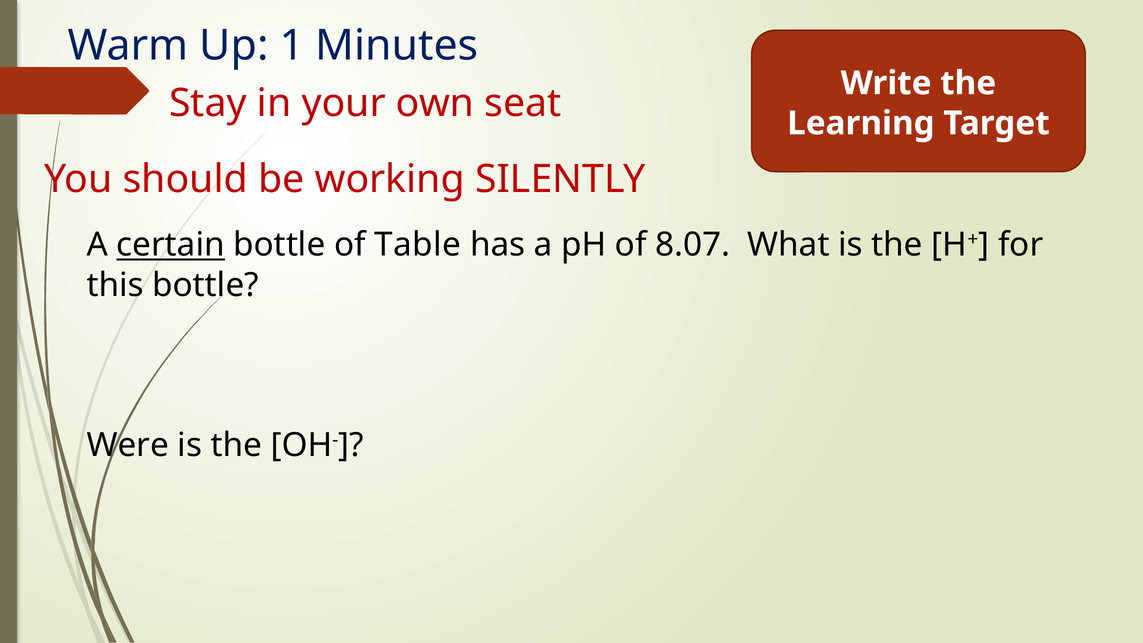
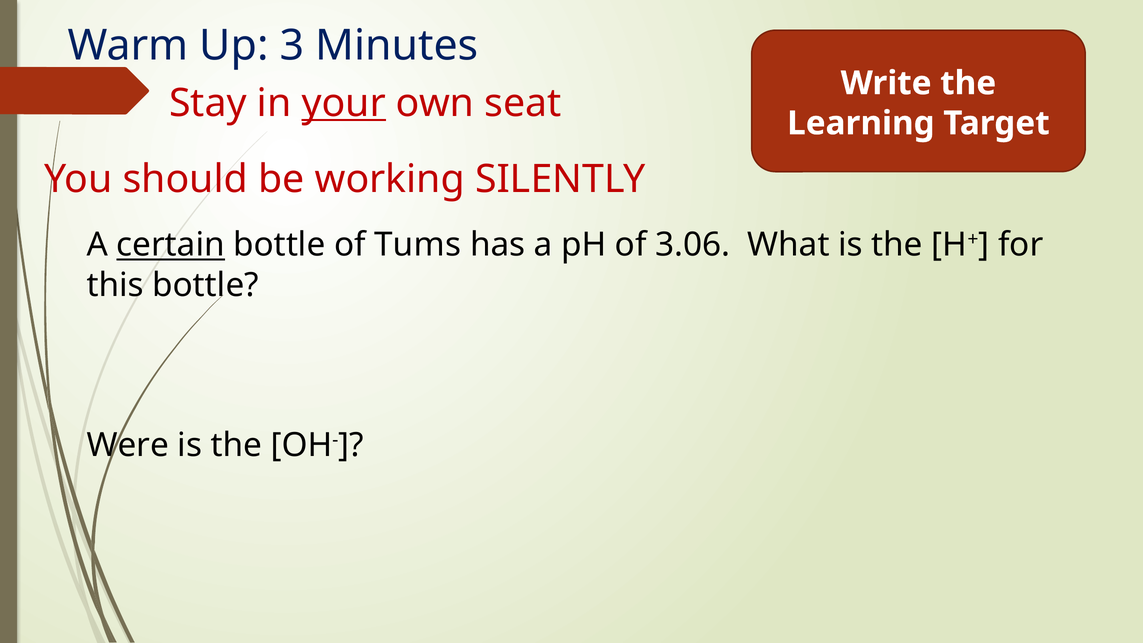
1: 1 -> 3
your underline: none -> present
Table: Table -> Tums
8.07: 8.07 -> 3.06
